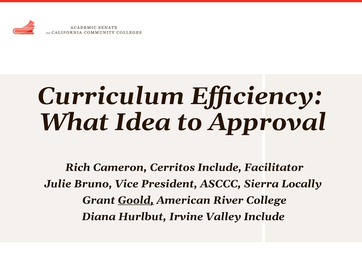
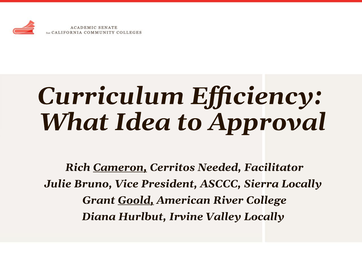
Cameron underline: none -> present
Cerritos Include: Include -> Needed
Valley Include: Include -> Locally
